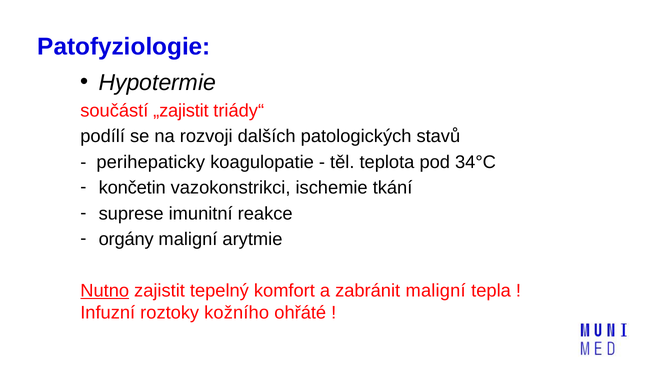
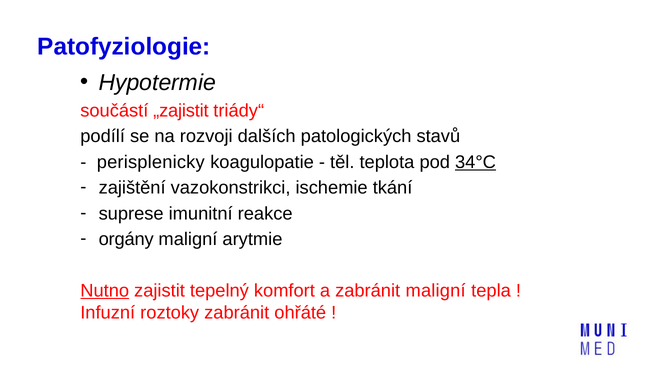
perihepaticky: perihepaticky -> perisplenicky
34°C underline: none -> present
končetin: končetin -> zajištění
roztoky kožního: kožního -> zabránit
